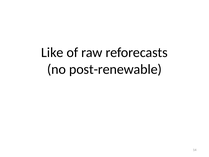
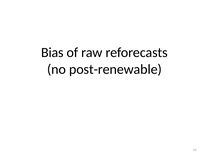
Like: Like -> Bias
